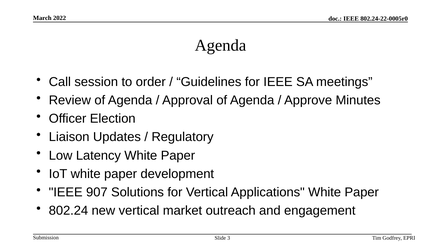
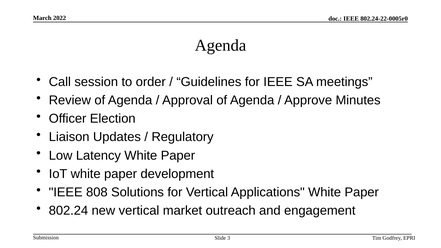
907: 907 -> 808
